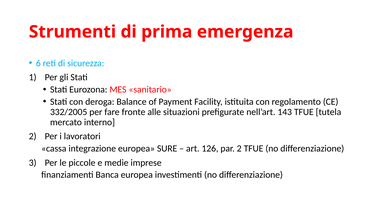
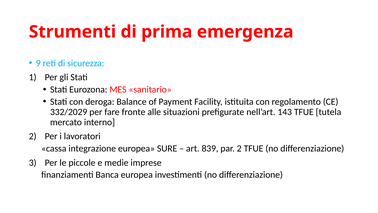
6: 6 -> 9
332/2005: 332/2005 -> 332/2029
126: 126 -> 839
